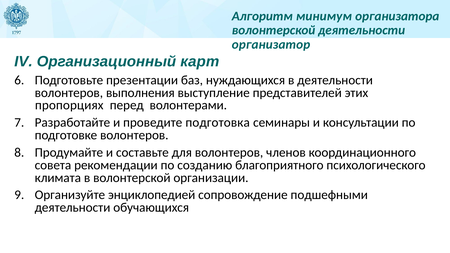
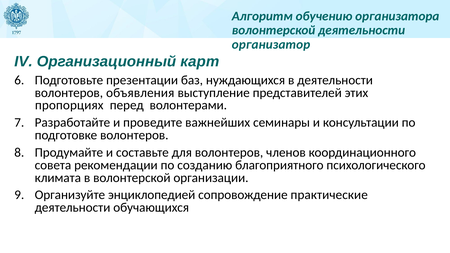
минимум: минимум -> обучению
выполнения: выполнения -> объявления
подготовка: подготовка -> важнейших
подшефными: подшефными -> практические
